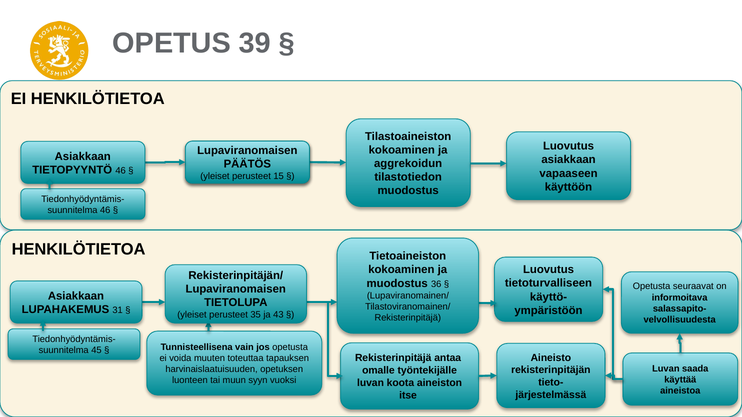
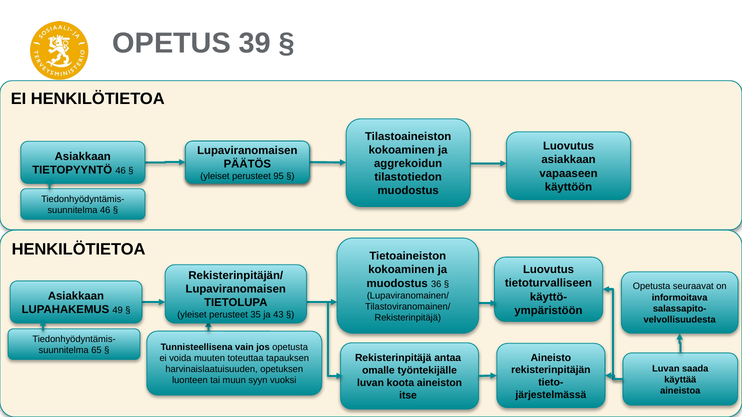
15: 15 -> 95
31: 31 -> 49
45: 45 -> 65
